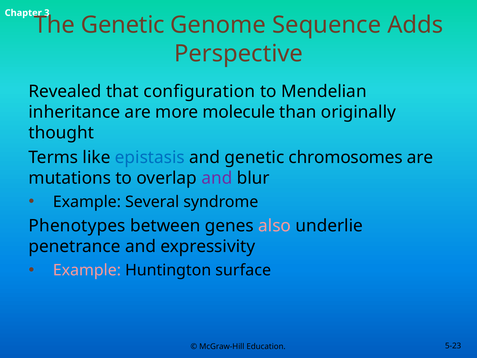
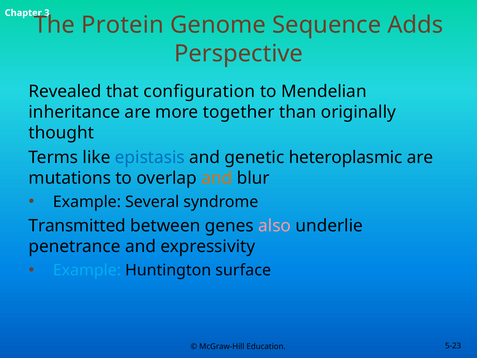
The Genetic: Genetic -> Protein
molecule: molecule -> together
chromosomes: chromosomes -> heteroplasmic
and at (217, 178) colour: purple -> orange
Phenotypes: Phenotypes -> Transmitted
Example at (87, 270) colour: pink -> light blue
